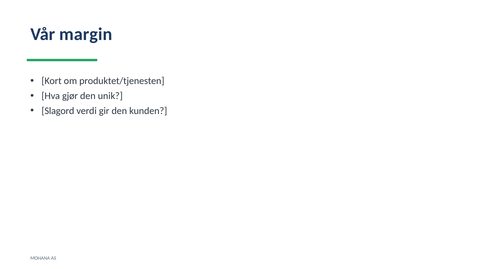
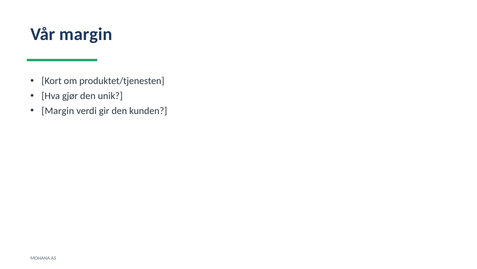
Slagord at (58, 111): Slagord -> Margin
